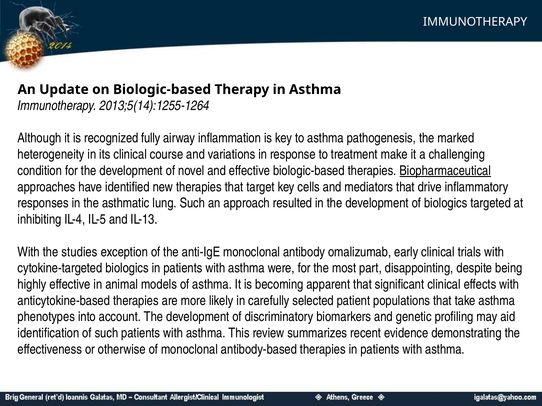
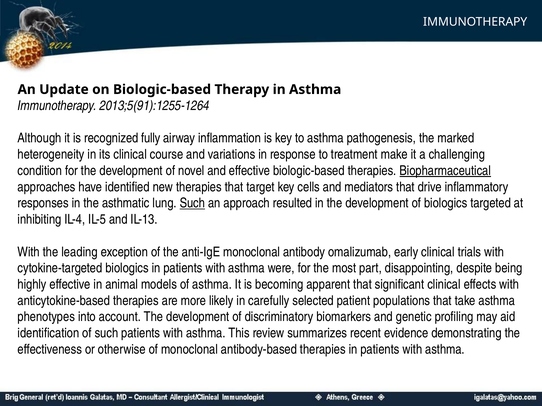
2013;5(14):1255-1264: 2013;5(14):1255-1264 -> 2013;5(91):1255-1264
Such at (192, 203) underline: none -> present
studies: studies -> leading
